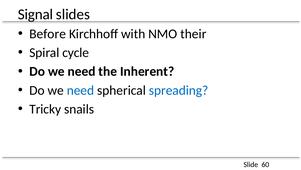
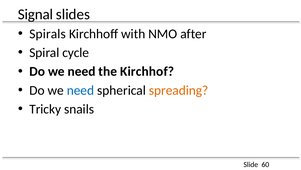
Before: Before -> Spirals
their: their -> after
Inherent: Inherent -> Kirchhof
spreading colour: blue -> orange
